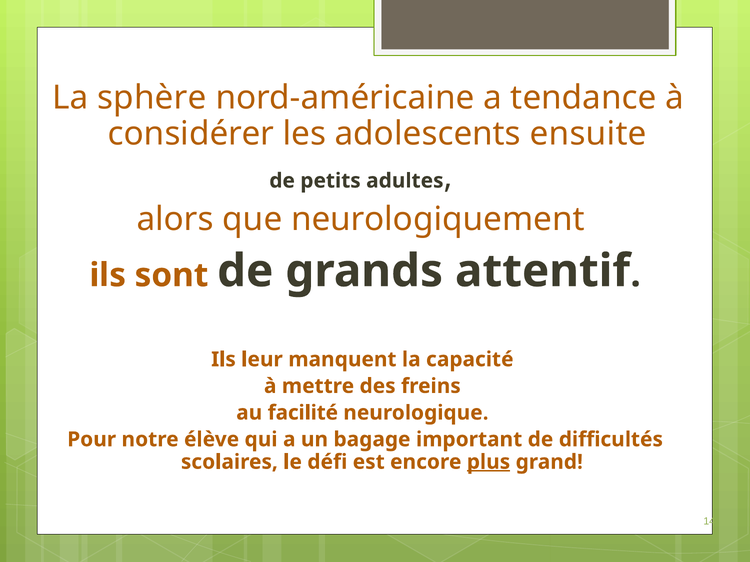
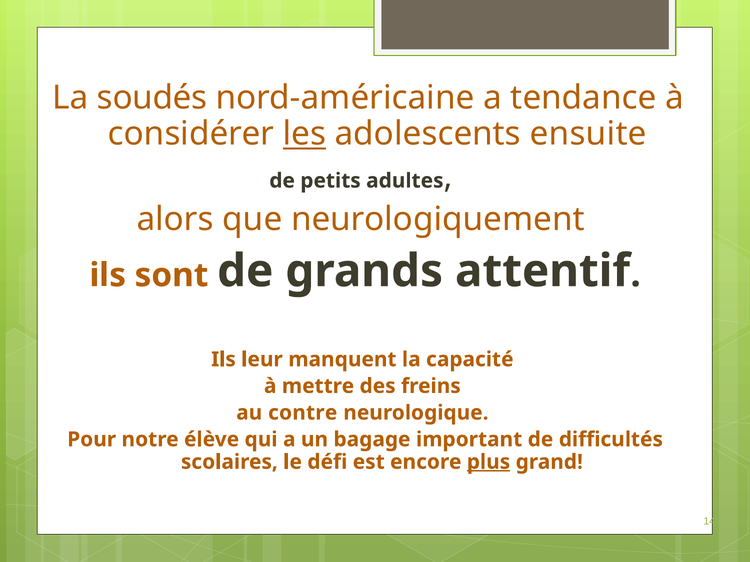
sphère: sphère -> soudés
les underline: none -> present
facilité: facilité -> contre
